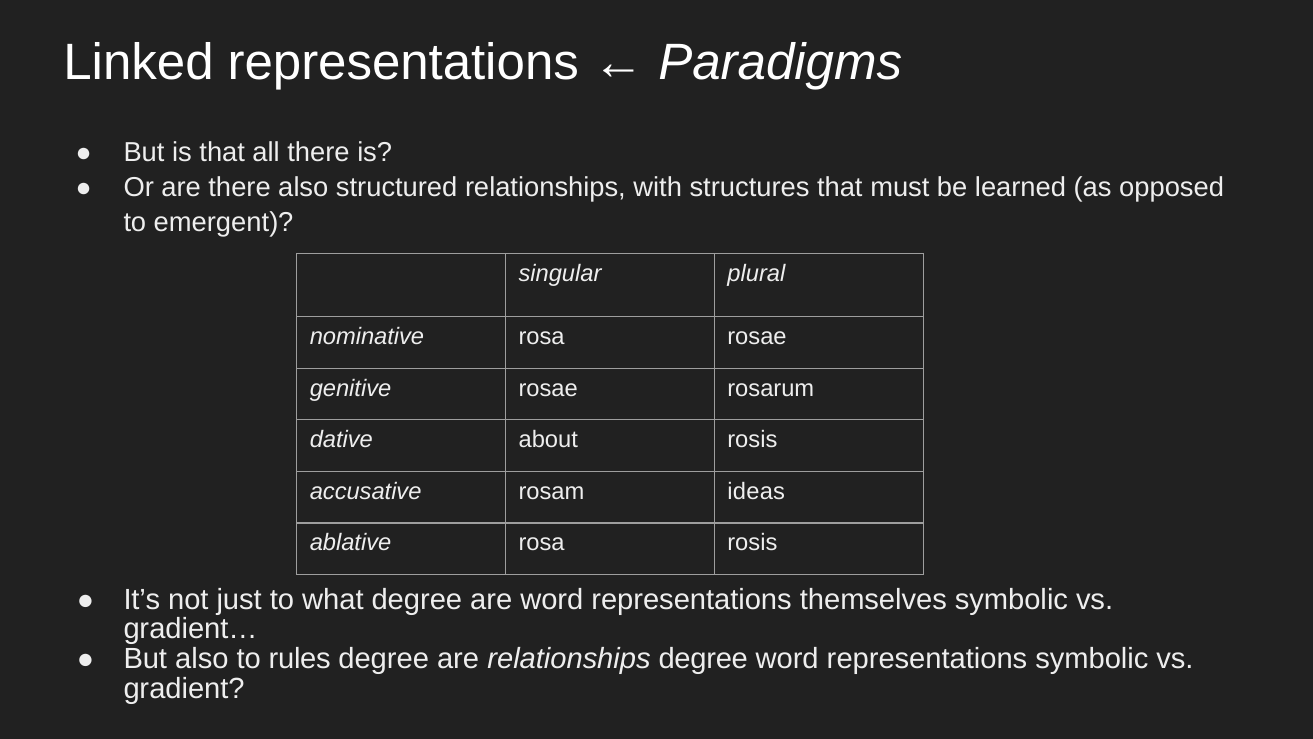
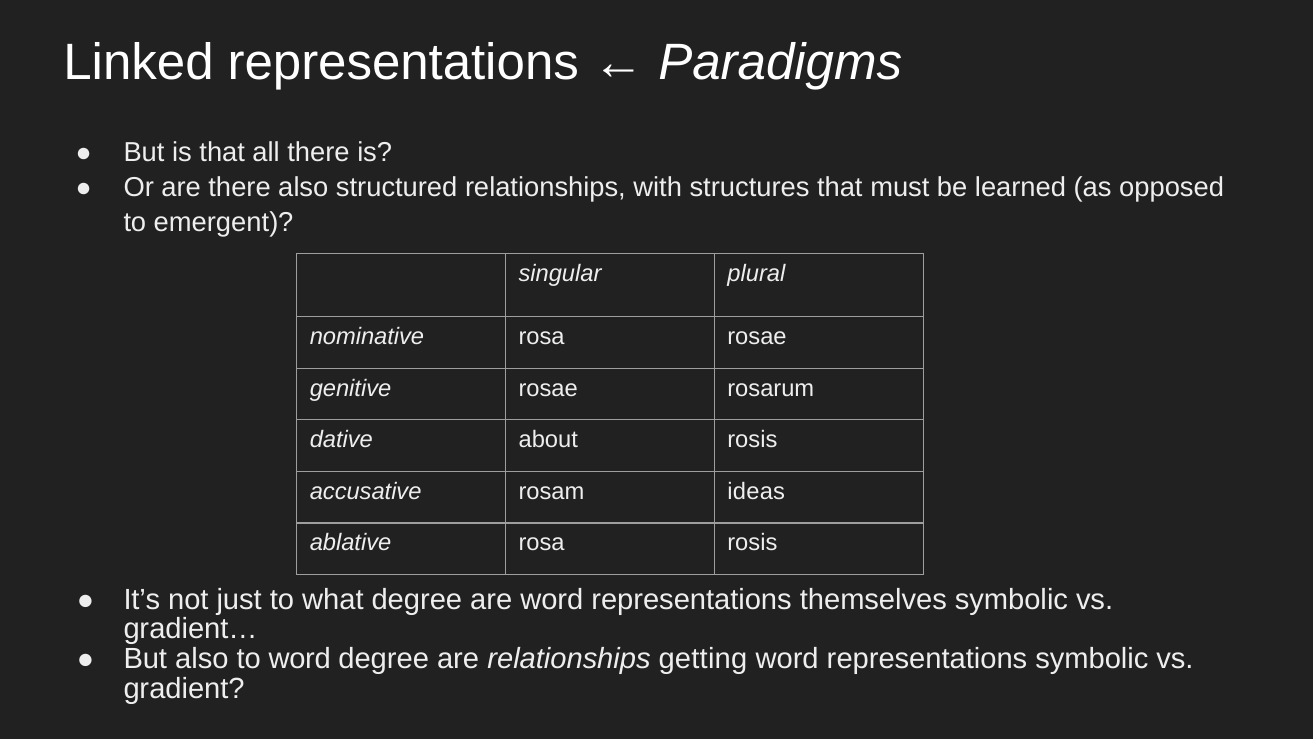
to rules: rules -> word
relationships degree: degree -> getting
